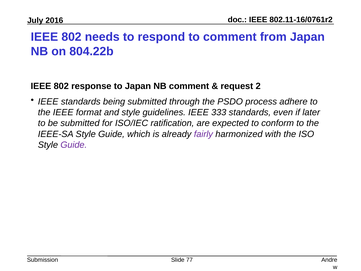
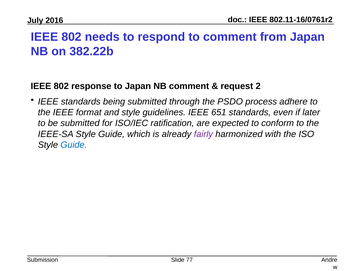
804.22b: 804.22b -> 382.22b
333: 333 -> 651
Guide at (74, 145) colour: purple -> blue
